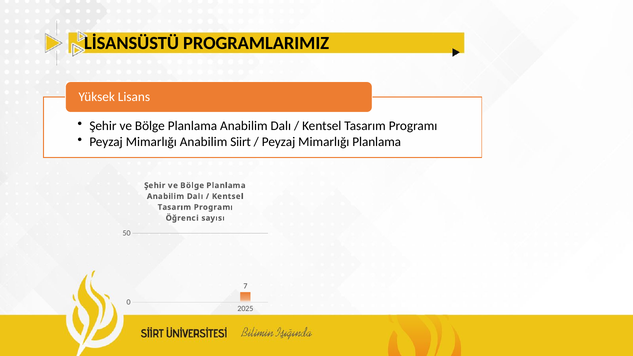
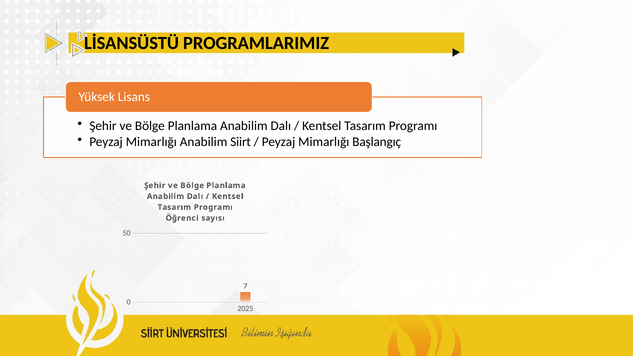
Planlama at (377, 142): Planlama -> Başlangıç
